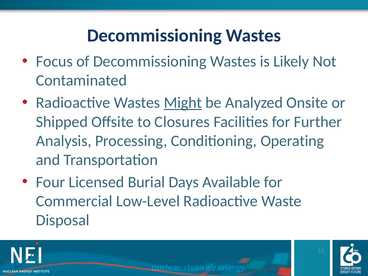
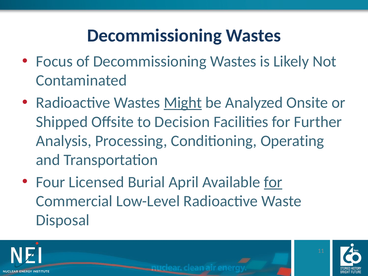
Closures: Closures -> Decision
Days: Days -> April
for at (273, 182) underline: none -> present
